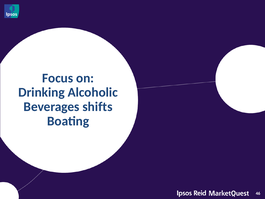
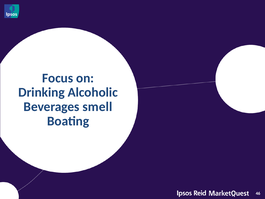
shifts: shifts -> smell
